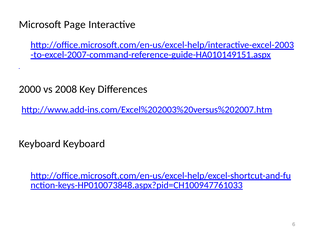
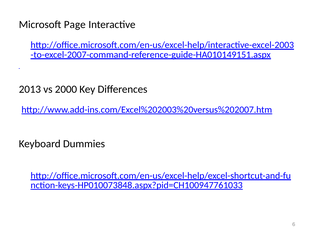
2000: 2000 -> 2013
2008: 2008 -> 2000
Keyboard Keyboard: Keyboard -> Dummies
